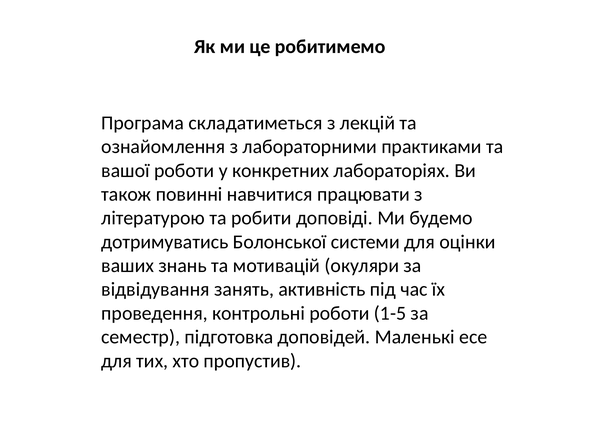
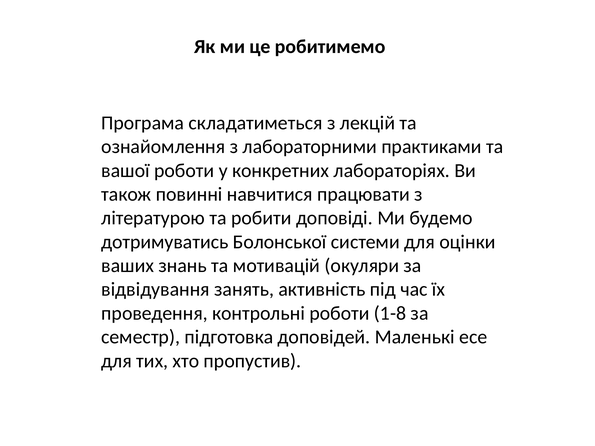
1-5: 1-5 -> 1-8
